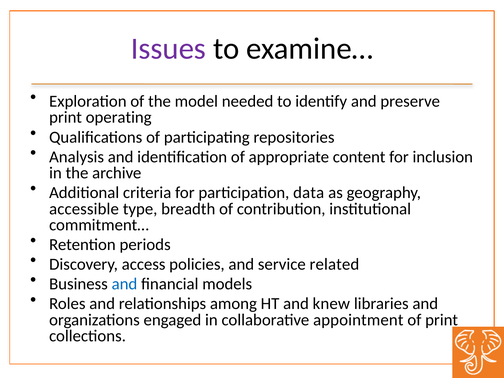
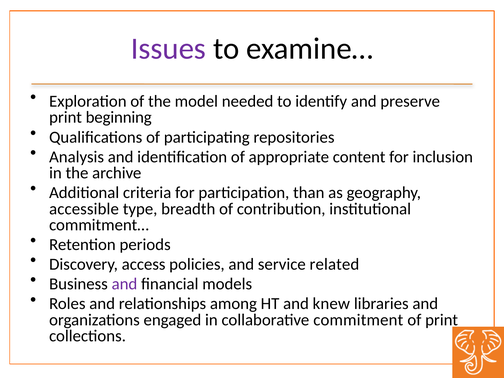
operating: operating -> beginning
data: data -> than
and at (124, 284) colour: blue -> purple
appointment: appointment -> commitment
